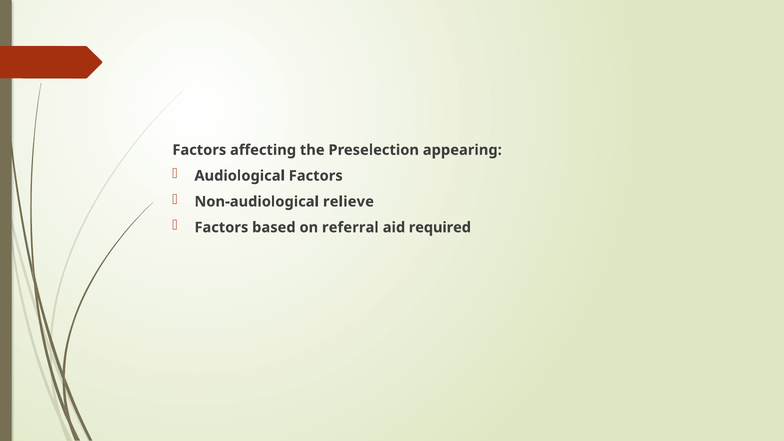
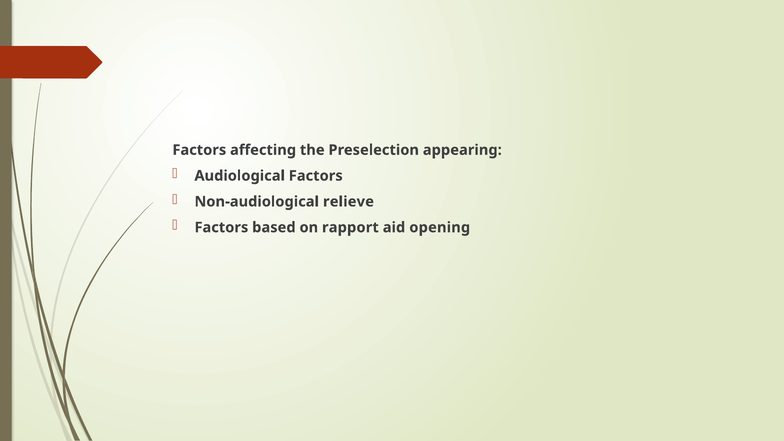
referral: referral -> rapport
required: required -> opening
